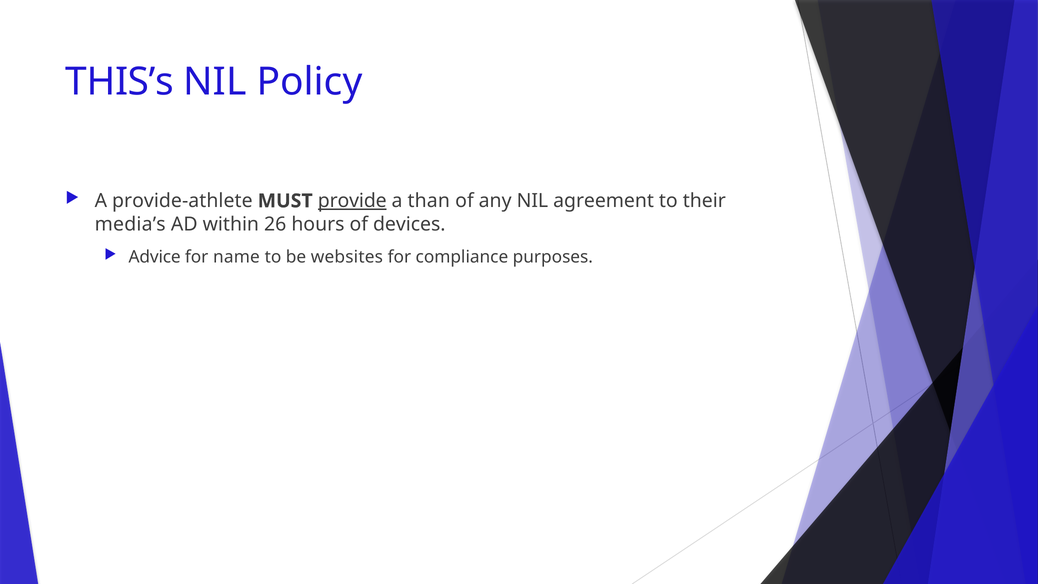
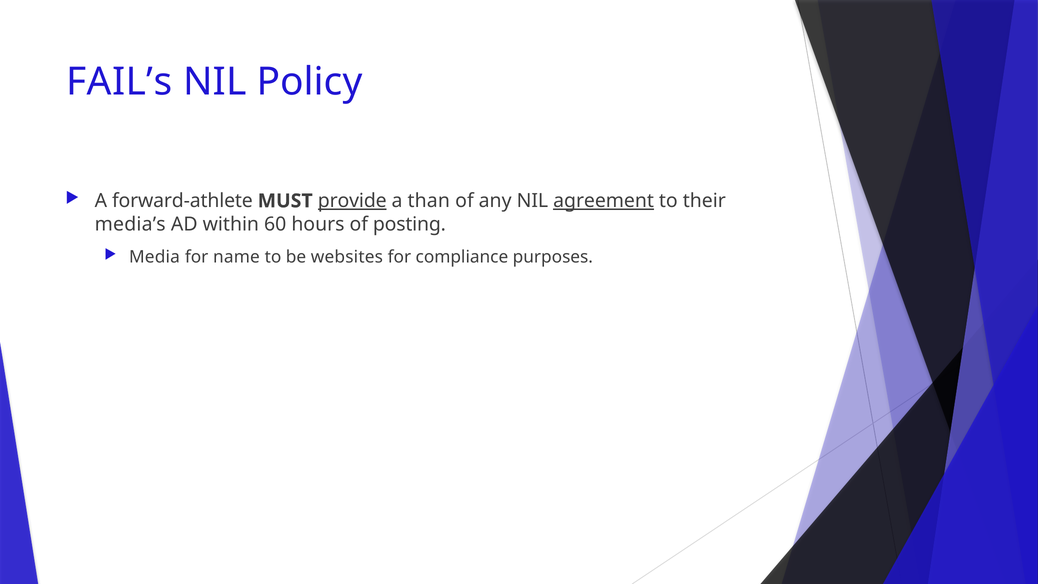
THIS’s: THIS’s -> FAIL’s
provide-athlete: provide-athlete -> forward-athlete
agreement underline: none -> present
26: 26 -> 60
devices: devices -> posting
Advice: Advice -> Media
